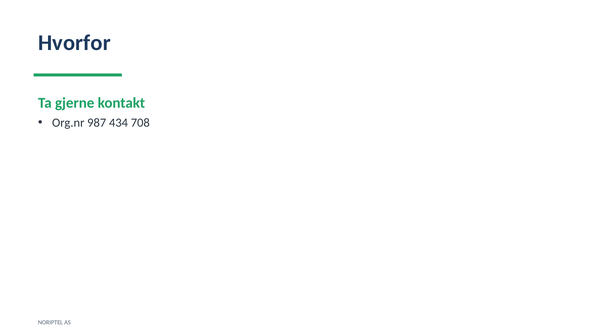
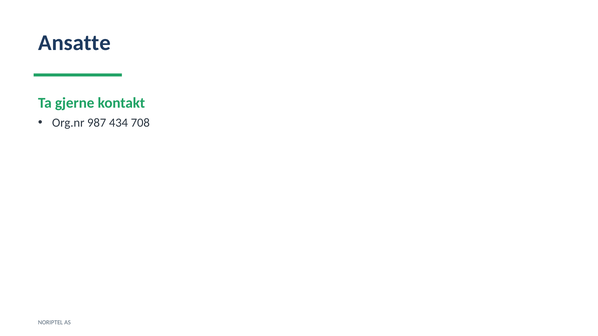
Hvorfor: Hvorfor -> Ansatte
